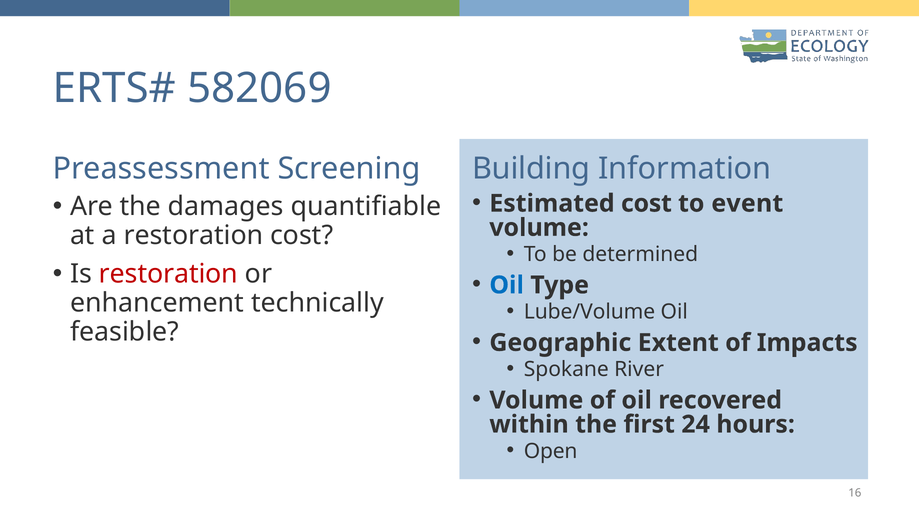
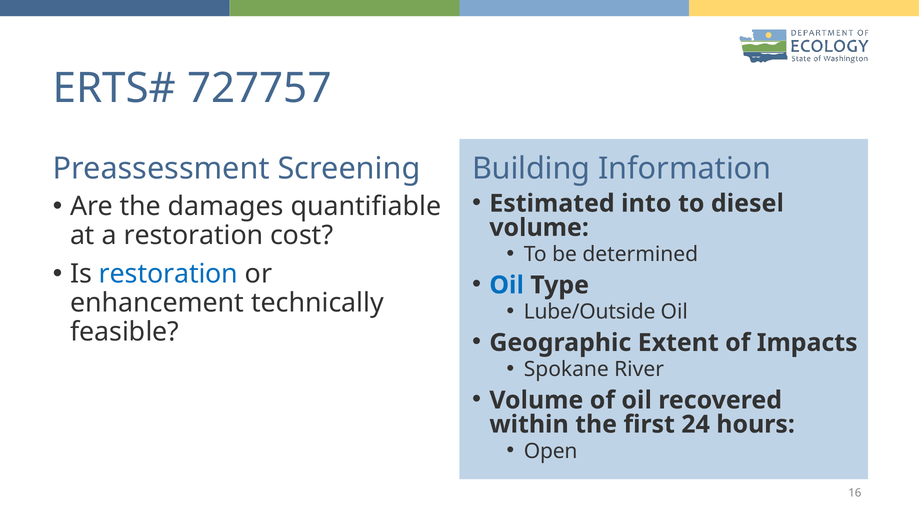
582069: 582069 -> 727757
Estimated cost: cost -> into
event: event -> diesel
restoration at (168, 274) colour: red -> blue
Lube/Volume: Lube/Volume -> Lube/Outside
